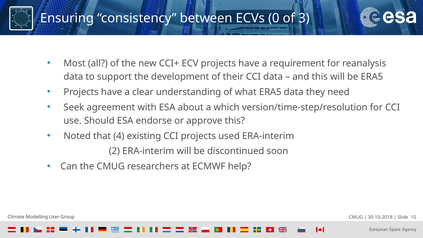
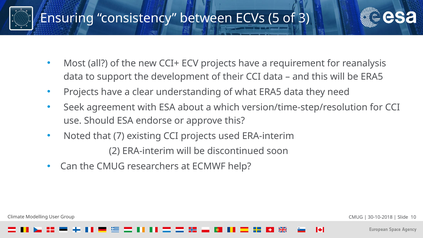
0: 0 -> 5
4: 4 -> 7
